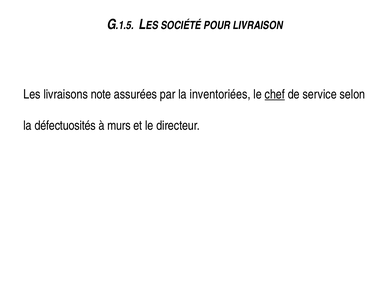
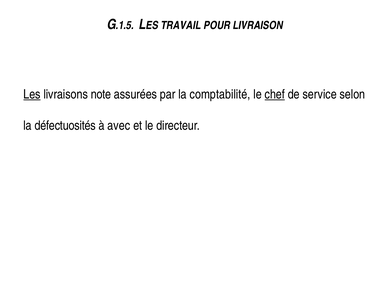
SOCIÉTÉ: SOCIÉTÉ -> TRAVAIL
Les underline: none -> present
inventoriées: inventoriées -> comptabilité
murs: murs -> avec
